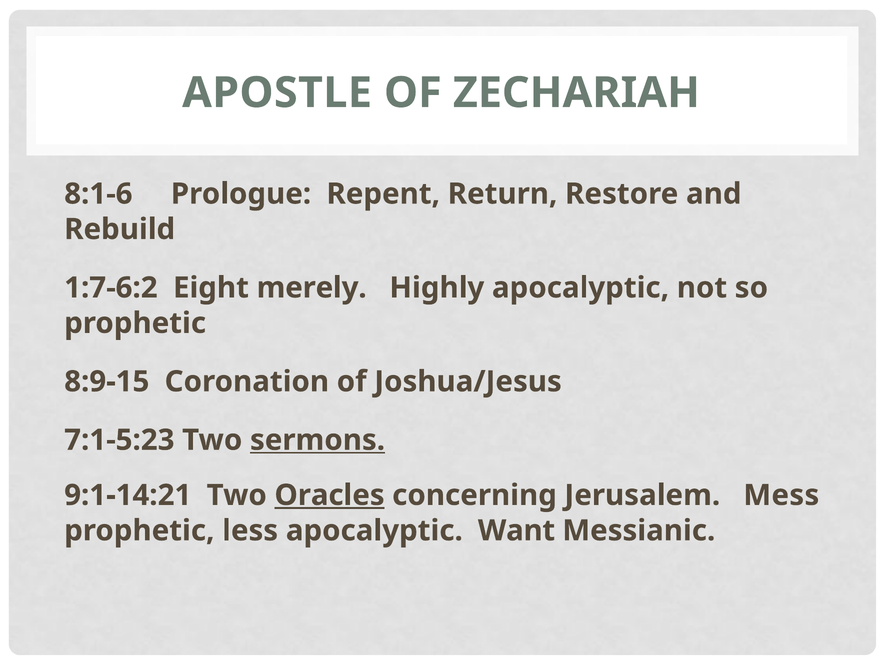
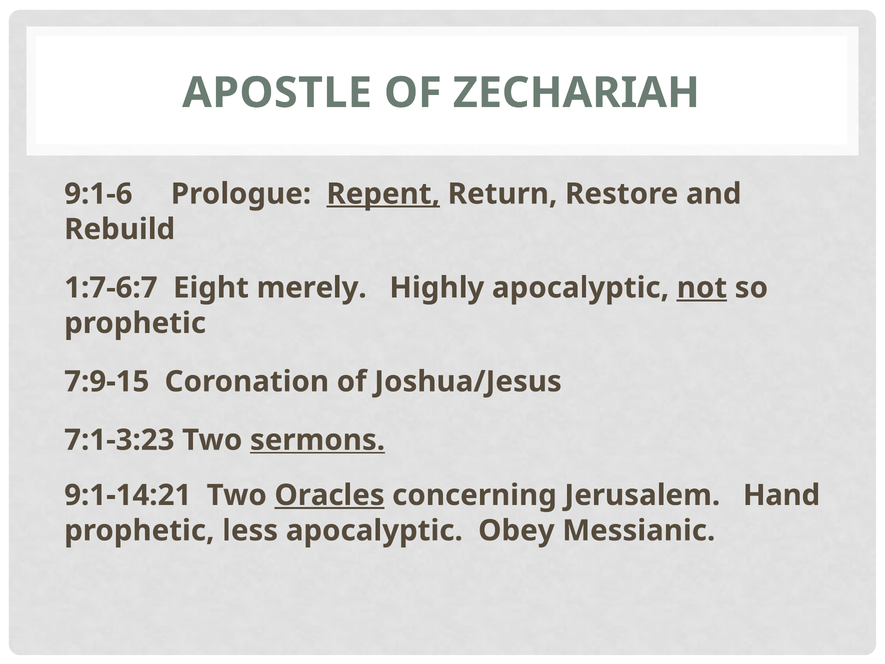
8:1-6: 8:1-6 -> 9:1-6
Repent underline: none -> present
1:7-6:2: 1:7-6:2 -> 1:7-6:7
not underline: none -> present
8:9-15: 8:9-15 -> 7:9-15
7:1-5:23: 7:1-5:23 -> 7:1-3:23
Mess: Mess -> Hand
Want: Want -> Obey
